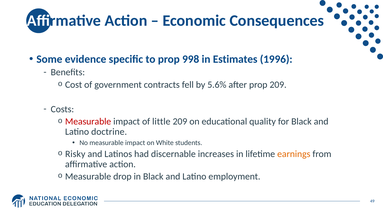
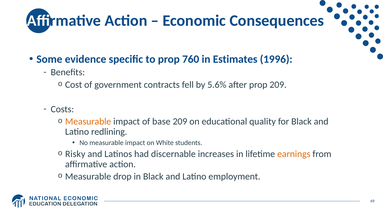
998: 998 -> 760
Measurable at (88, 122) colour: red -> orange
little: little -> base
doctrine: doctrine -> redlining
